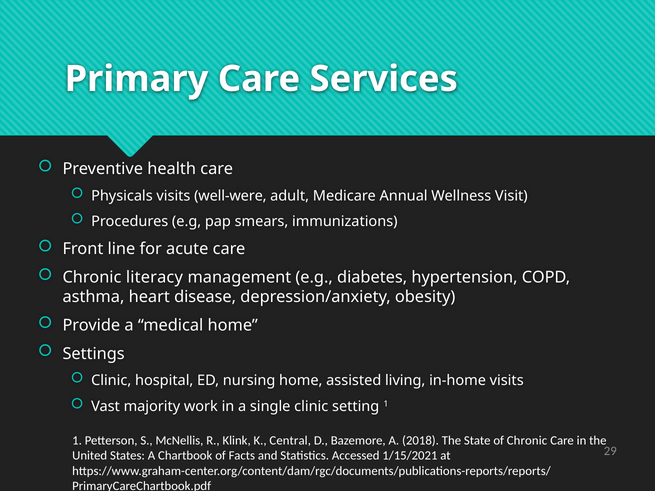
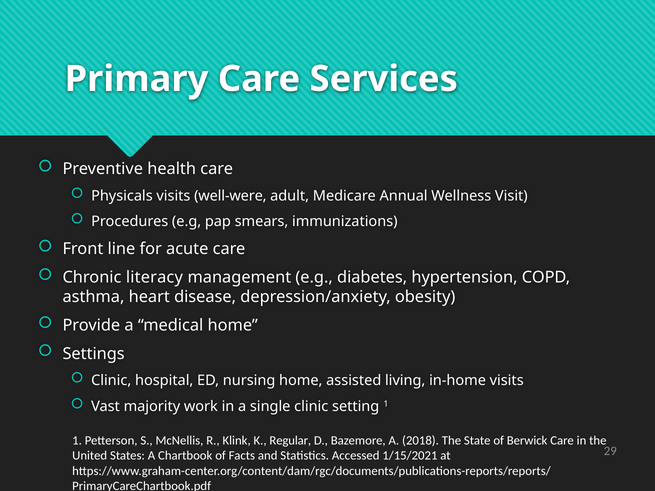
Central: Central -> Regular
of Chronic: Chronic -> Berwick
